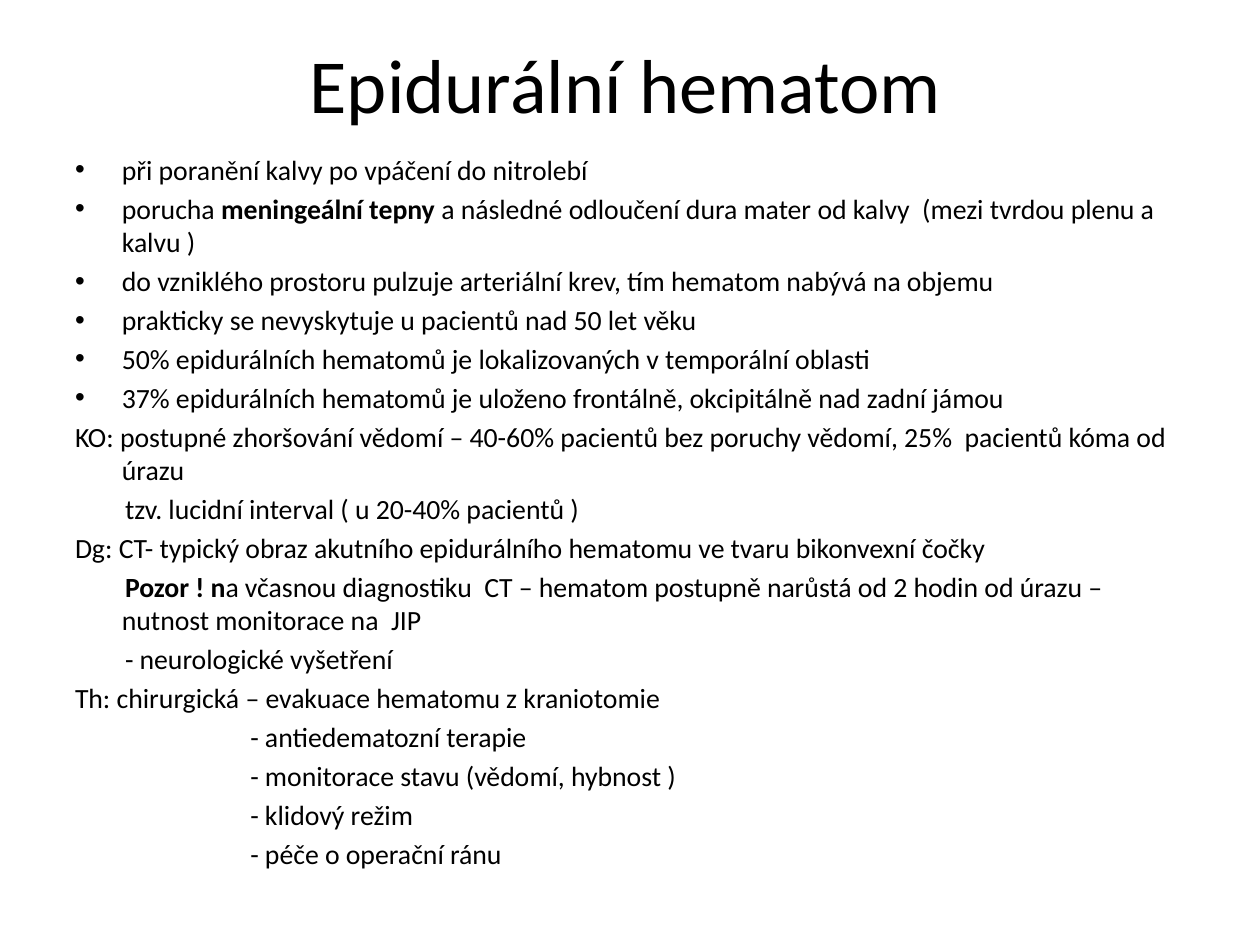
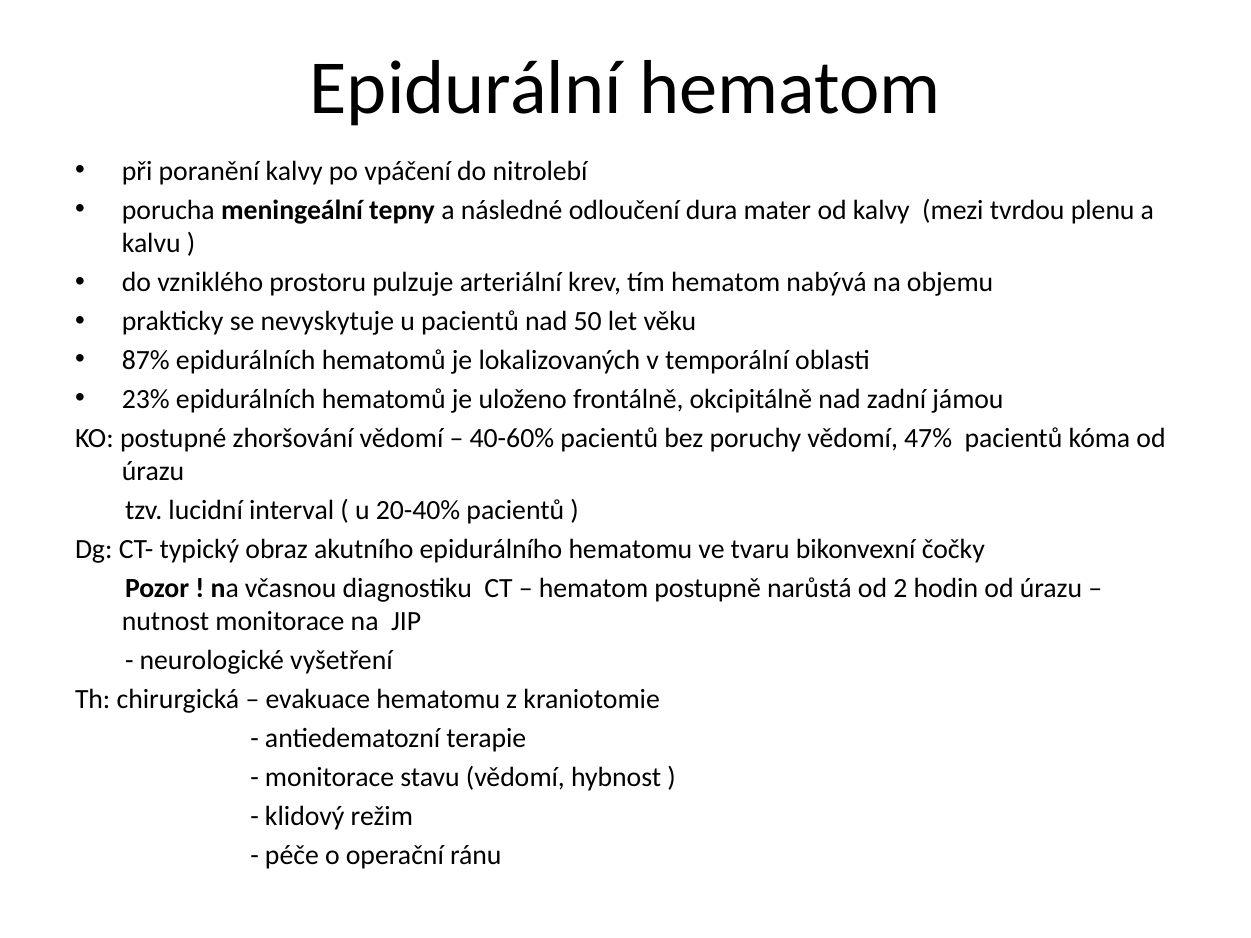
50%: 50% -> 87%
37%: 37% -> 23%
25%: 25% -> 47%
